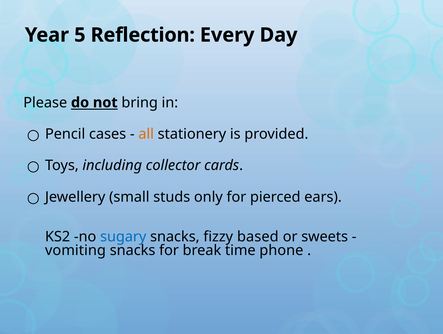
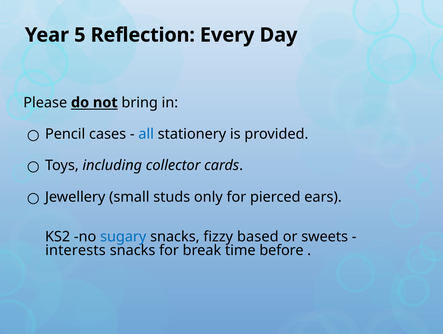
all colour: orange -> blue
vomiting: vomiting -> interests
phone: phone -> before
